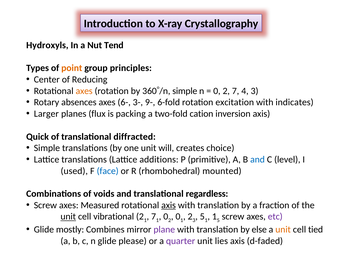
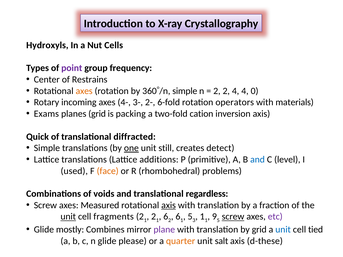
Tend: Tend -> Cells
point colour: orange -> purple
principles: principles -> frequency
Reducing: Reducing -> Restrains
0 at (217, 91): 0 -> 2
2 7: 7 -> 4
4 3: 3 -> 0
absences: absences -> incoming
6-: 6- -> 4-
9-: 9- -> 2-
excitation: excitation -> operators
indicates: indicates -> materials
Larger: Larger -> Exams
planes flux: flux -> grid
one underline: none -> present
will: will -> still
choice: choice -> detect
face colour: blue -> orange
mounted: mounted -> problems
vibrational: vibrational -> fragments
7 at (154, 217): 7 -> 2
0 at (166, 217): 0 -> 6
0 at (178, 217): 0 -> 6
2 at (190, 217): 2 -> 5
5 at (202, 217): 5 -> 1
1 at (214, 217): 1 -> 9
screw at (233, 217) underline: none -> present
by else: else -> grid
unit at (283, 230) colour: orange -> blue
quarter colour: purple -> orange
lies: lies -> salt
d-faded: d-faded -> d-these
